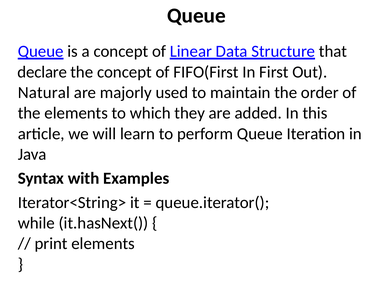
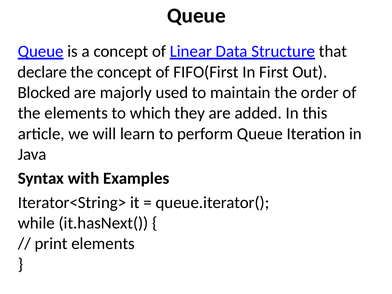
Natural: Natural -> Blocked
